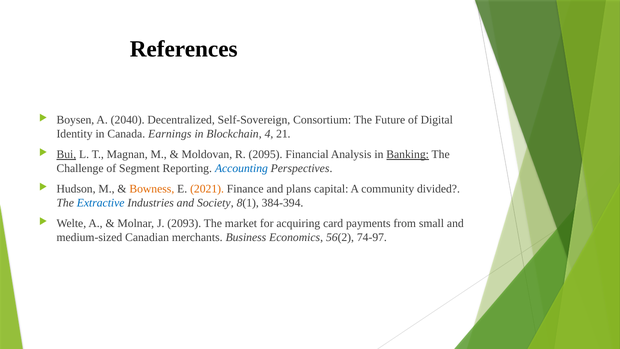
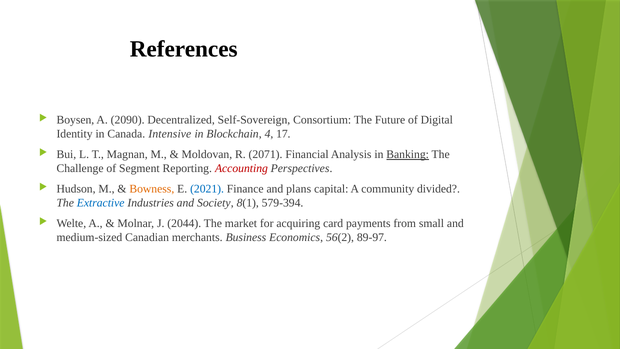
2040: 2040 -> 2090
Earnings: Earnings -> Intensive
21: 21 -> 17
Bui underline: present -> none
2095: 2095 -> 2071
Accounting colour: blue -> red
2021 colour: orange -> blue
384-394: 384-394 -> 579-394
2093: 2093 -> 2044
74-97: 74-97 -> 89-97
